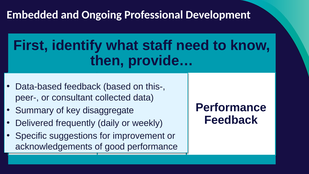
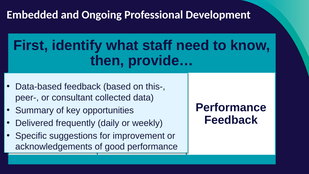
disaggregate: disaggregate -> opportunities
